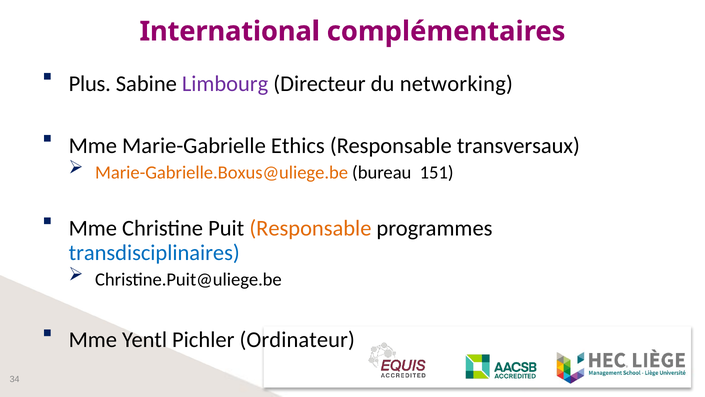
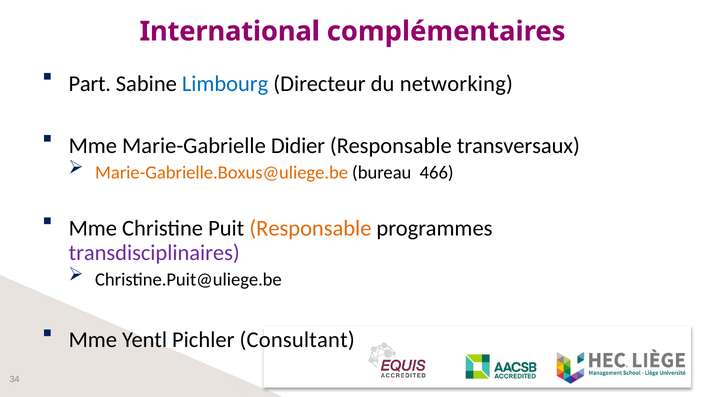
Plus: Plus -> Part
Limbourg colour: purple -> blue
Ethics: Ethics -> Didier
151: 151 -> 466
transdisciplinaires colour: blue -> purple
Ordinateur: Ordinateur -> Consultant
